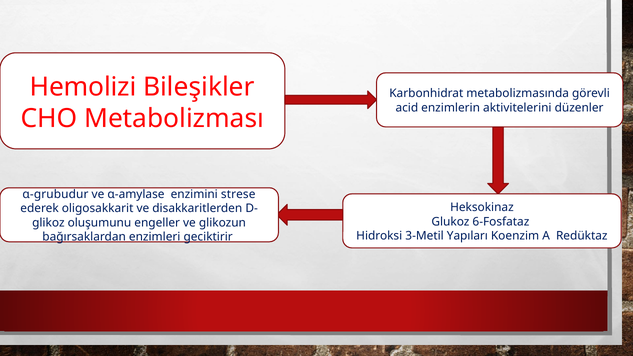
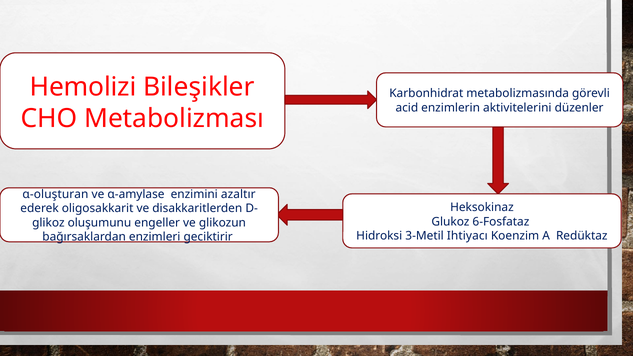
α-grubudur: α-grubudur -> α-oluşturan
strese: strese -> azaltır
Yapıları: Yapıları -> Ihtiyacı
